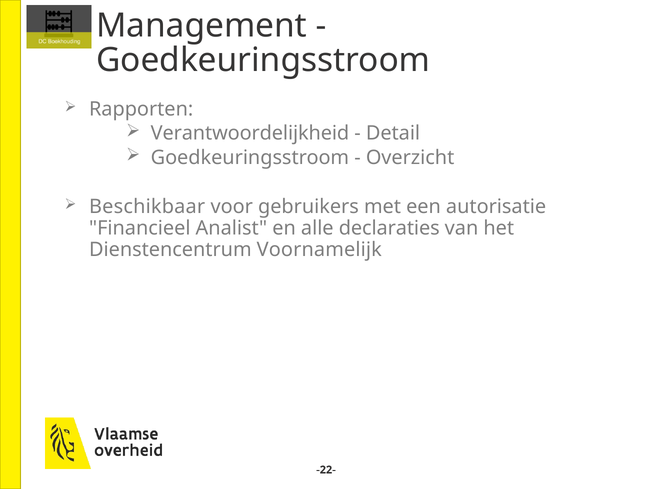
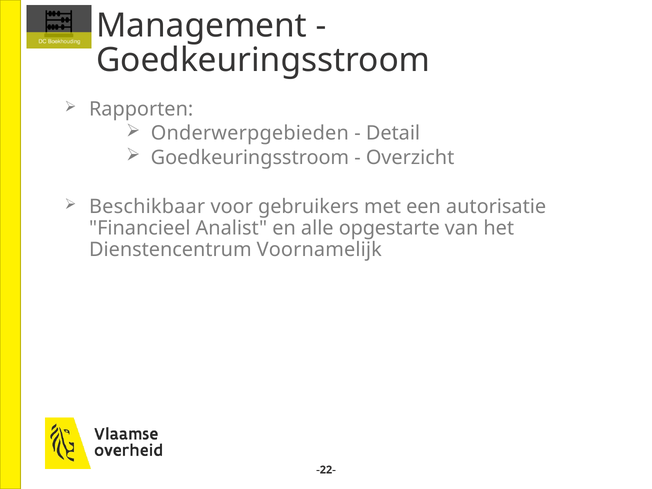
Verantwoordelijkheid: Verantwoordelijkheid -> Onderwerpgebieden
declaraties: declaraties -> opgestarte
